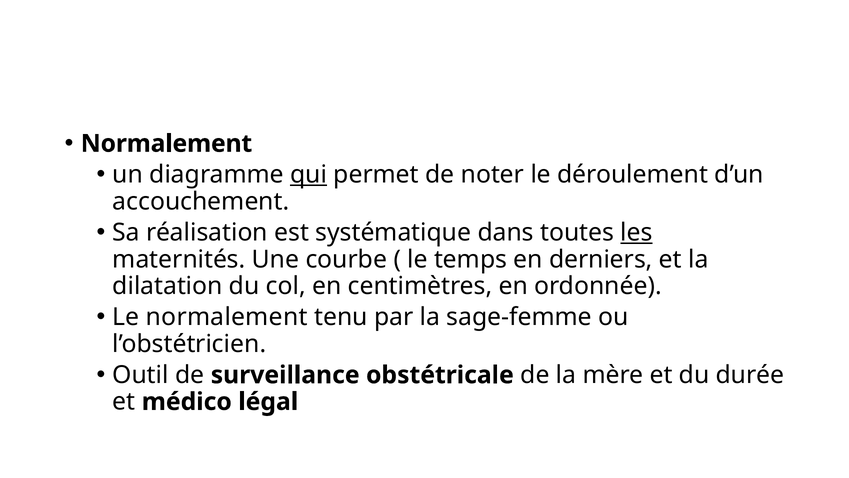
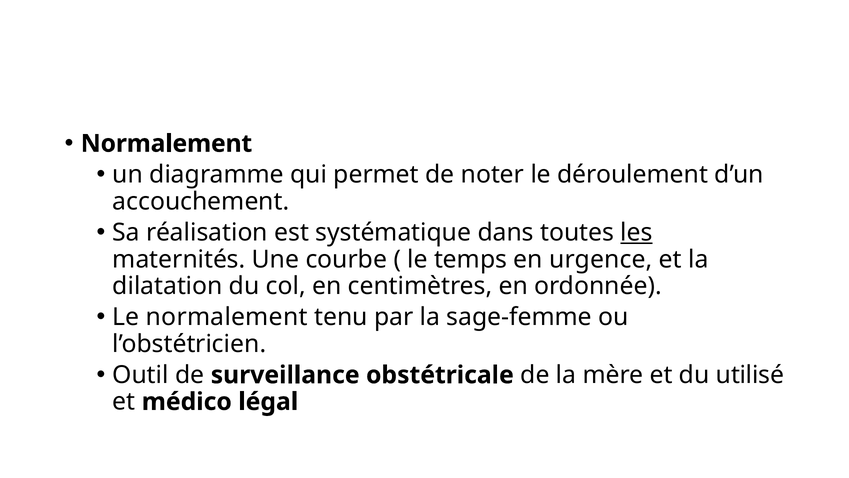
qui underline: present -> none
derniers: derniers -> urgence
durée: durée -> utilisé
